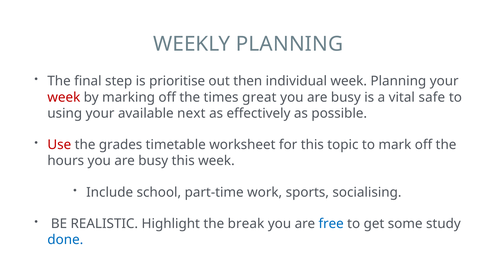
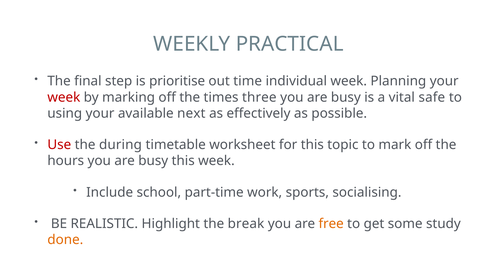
WEEKLY PLANNING: PLANNING -> PRACTICAL
then: then -> time
great: great -> three
grades: grades -> during
free colour: blue -> orange
done colour: blue -> orange
